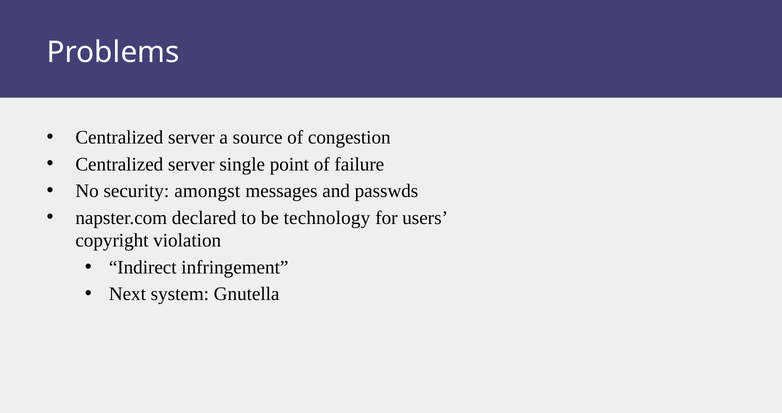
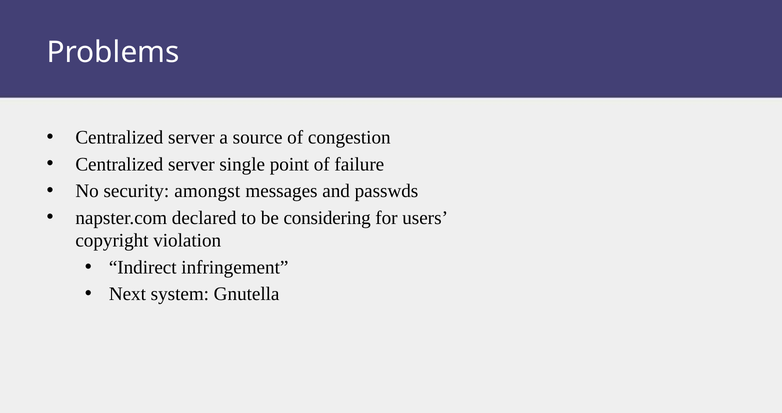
technology: technology -> considering
